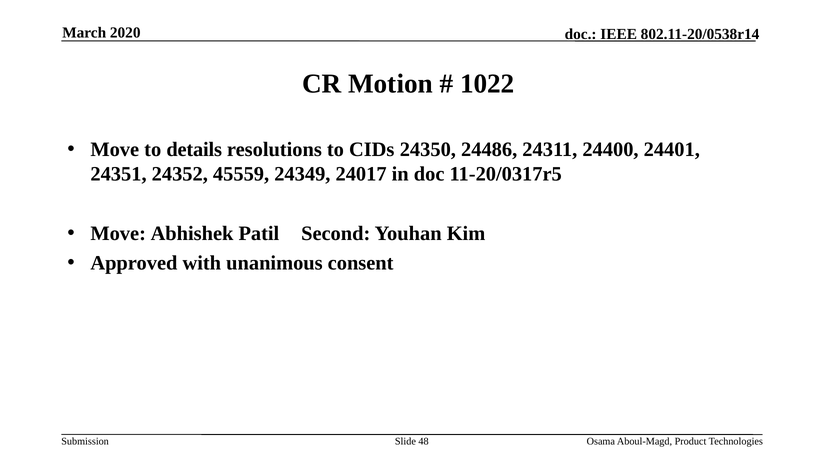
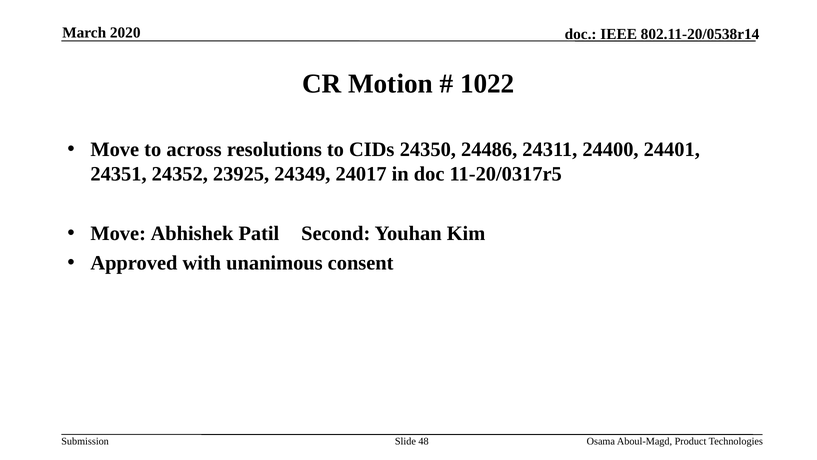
details: details -> across
45559: 45559 -> 23925
